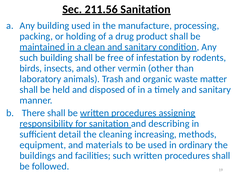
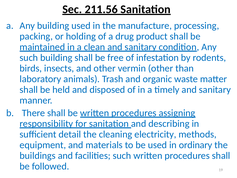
increasing: increasing -> electricity
